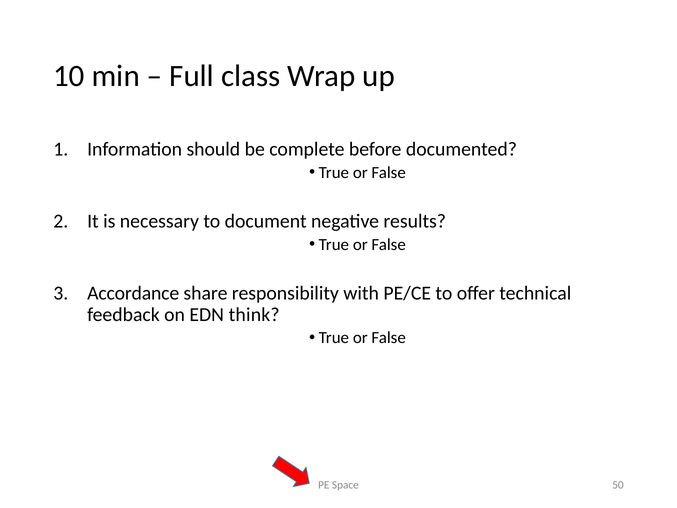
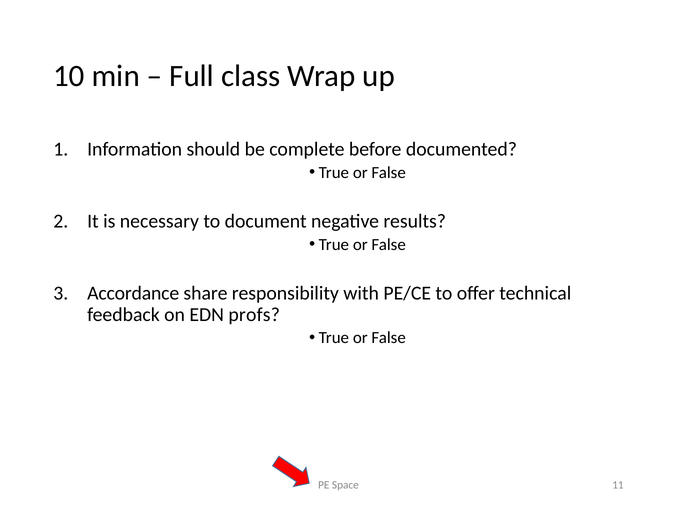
think: think -> profs
50: 50 -> 11
